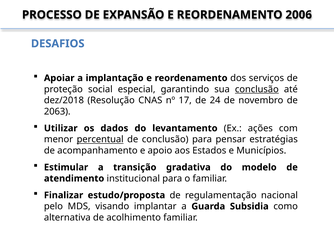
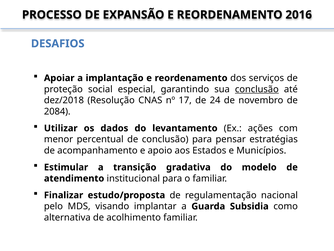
2006: 2006 -> 2016
2063: 2063 -> 2084
percentual underline: present -> none
